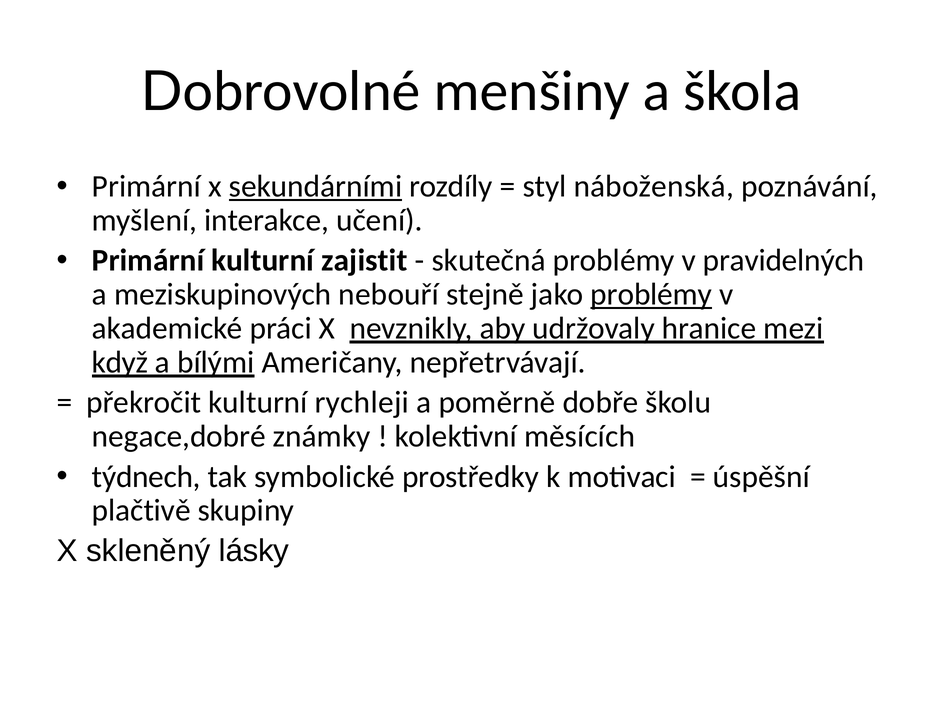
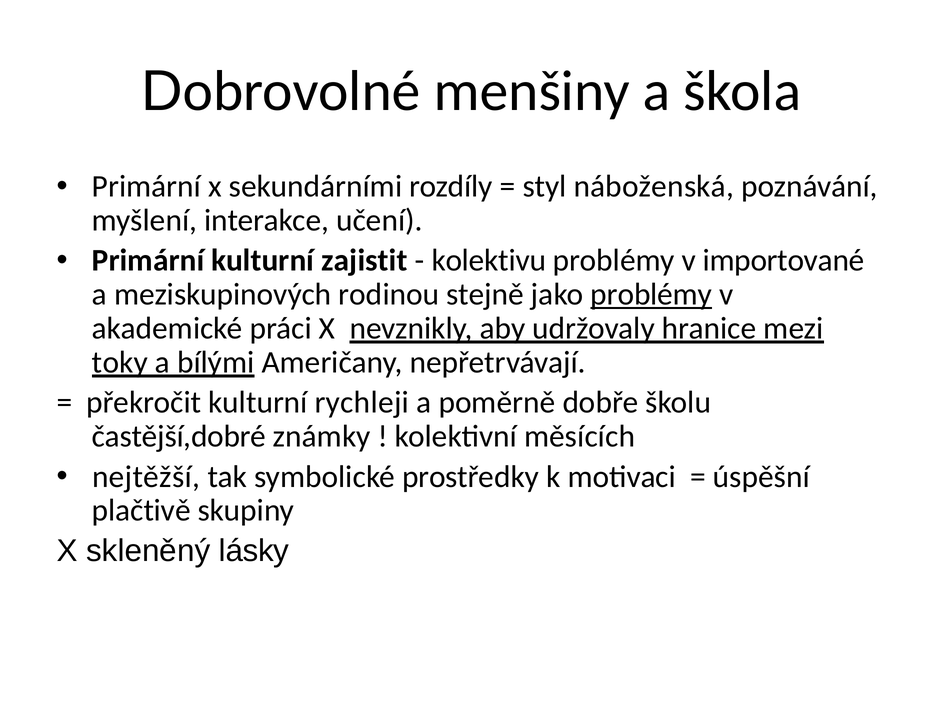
sekundárními underline: present -> none
skutečná: skutečná -> kolektivu
pravidelných: pravidelných -> importované
nebouří: nebouří -> rodinou
když: když -> toky
negace,dobré: negace,dobré -> častější,dobré
týdnech: týdnech -> nejtěžší
